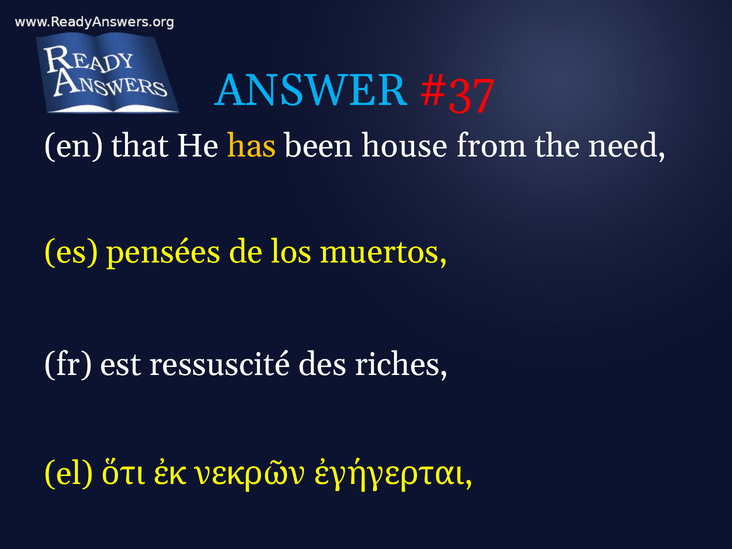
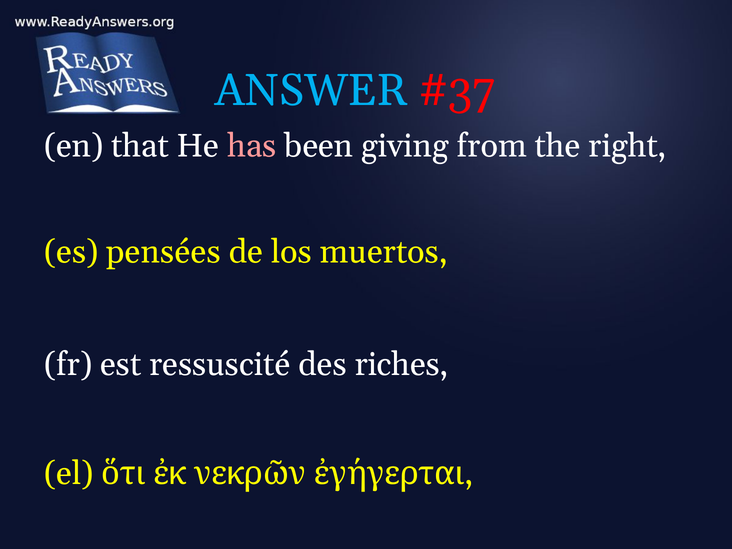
has colour: yellow -> pink
house: house -> giving
need: need -> right
